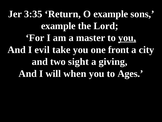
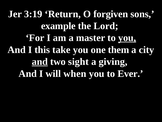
3:35: 3:35 -> 3:19
O example: example -> forgiven
evil: evil -> this
front: front -> them
and at (40, 61) underline: none -> present
Ages: Ages -> Ever
